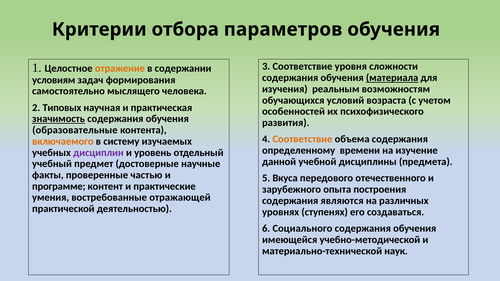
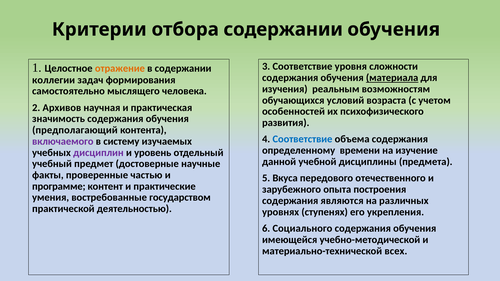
отбора параметров: параметров -> содержании
условиям: условиям -> коллегии
Типовых: Типовых -> Архивов
значимость underline: present -> none
образовательные: образовательные -> предполагающий
Соответствие at (302, 139) colour: orange -> blue
включаемого colour: orange -> purple
отражающей: отражающей -> государством
создаваться: создаваться -> укрепления
наук: наук -> всех
